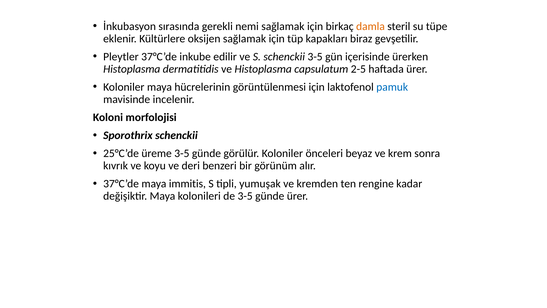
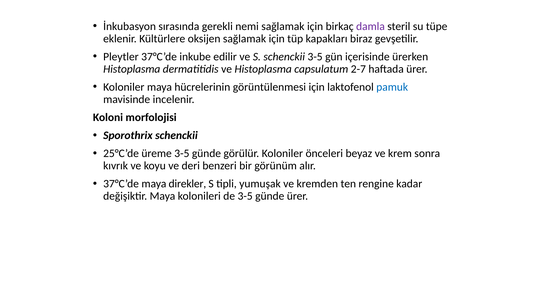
damla colour: orange -> purple
2-5: 2-5 -> 2-7
immitis: immitis -> direkler
